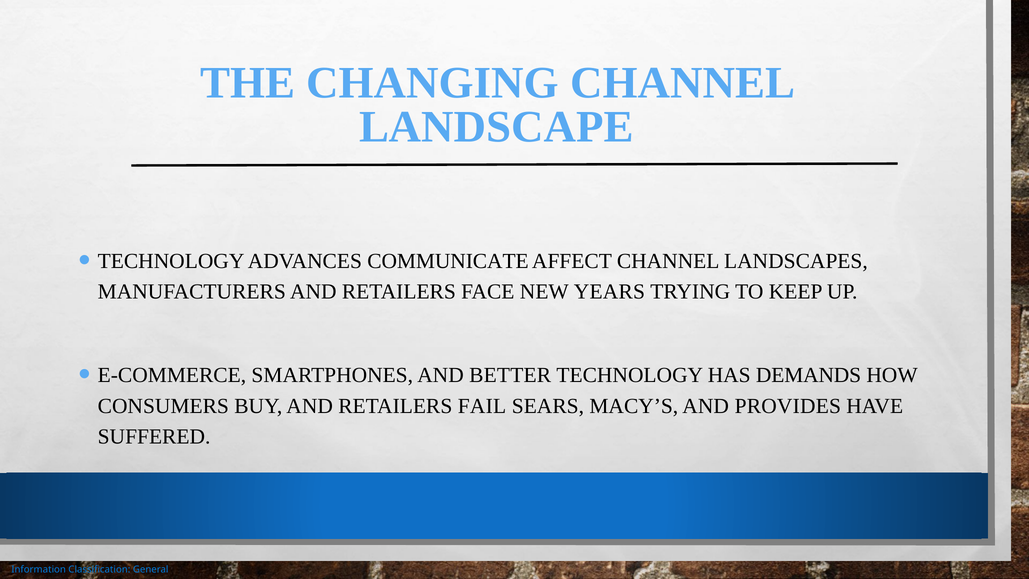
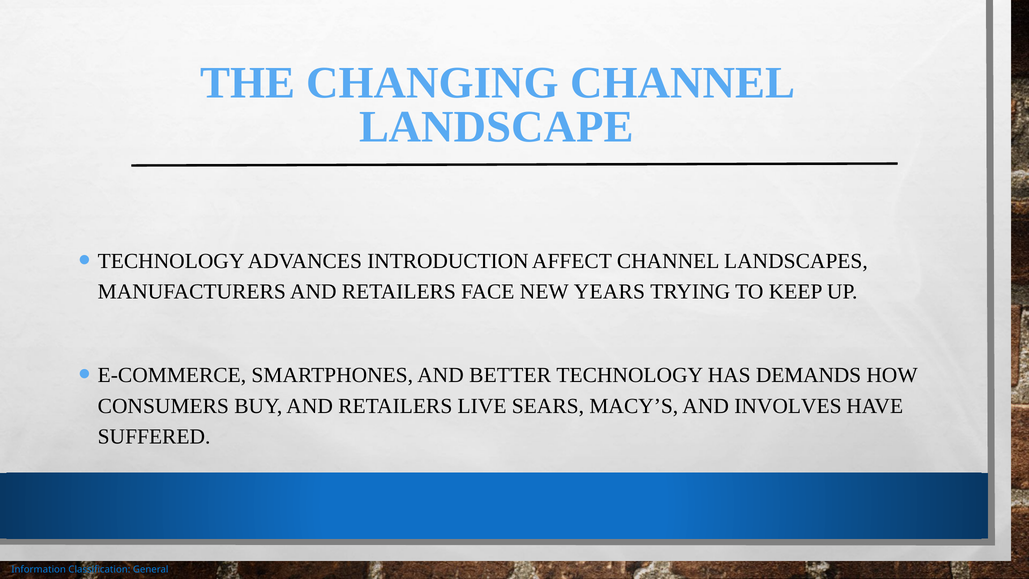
COMMUNICATE: COMMUNICATE -> INTRODUCTION
FAIL: FAIL -> LIVE
PROVIDES: PROVIDES -> INVOLVES
